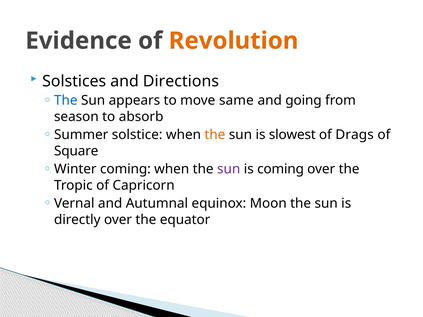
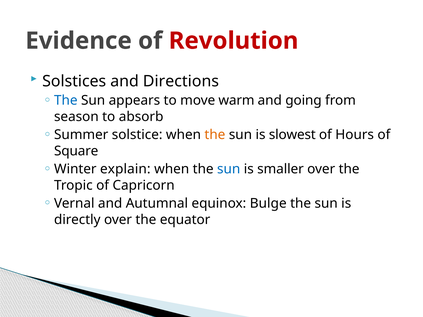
Revolution colour: orange -> red
same: same -> warm
Drags: Drags -> Hours
Winter coming: coming -> explain
sun at (229, 169) colour: purple -> blue
is coming: coming -> smaller
Moon: Moon -> Bulge
